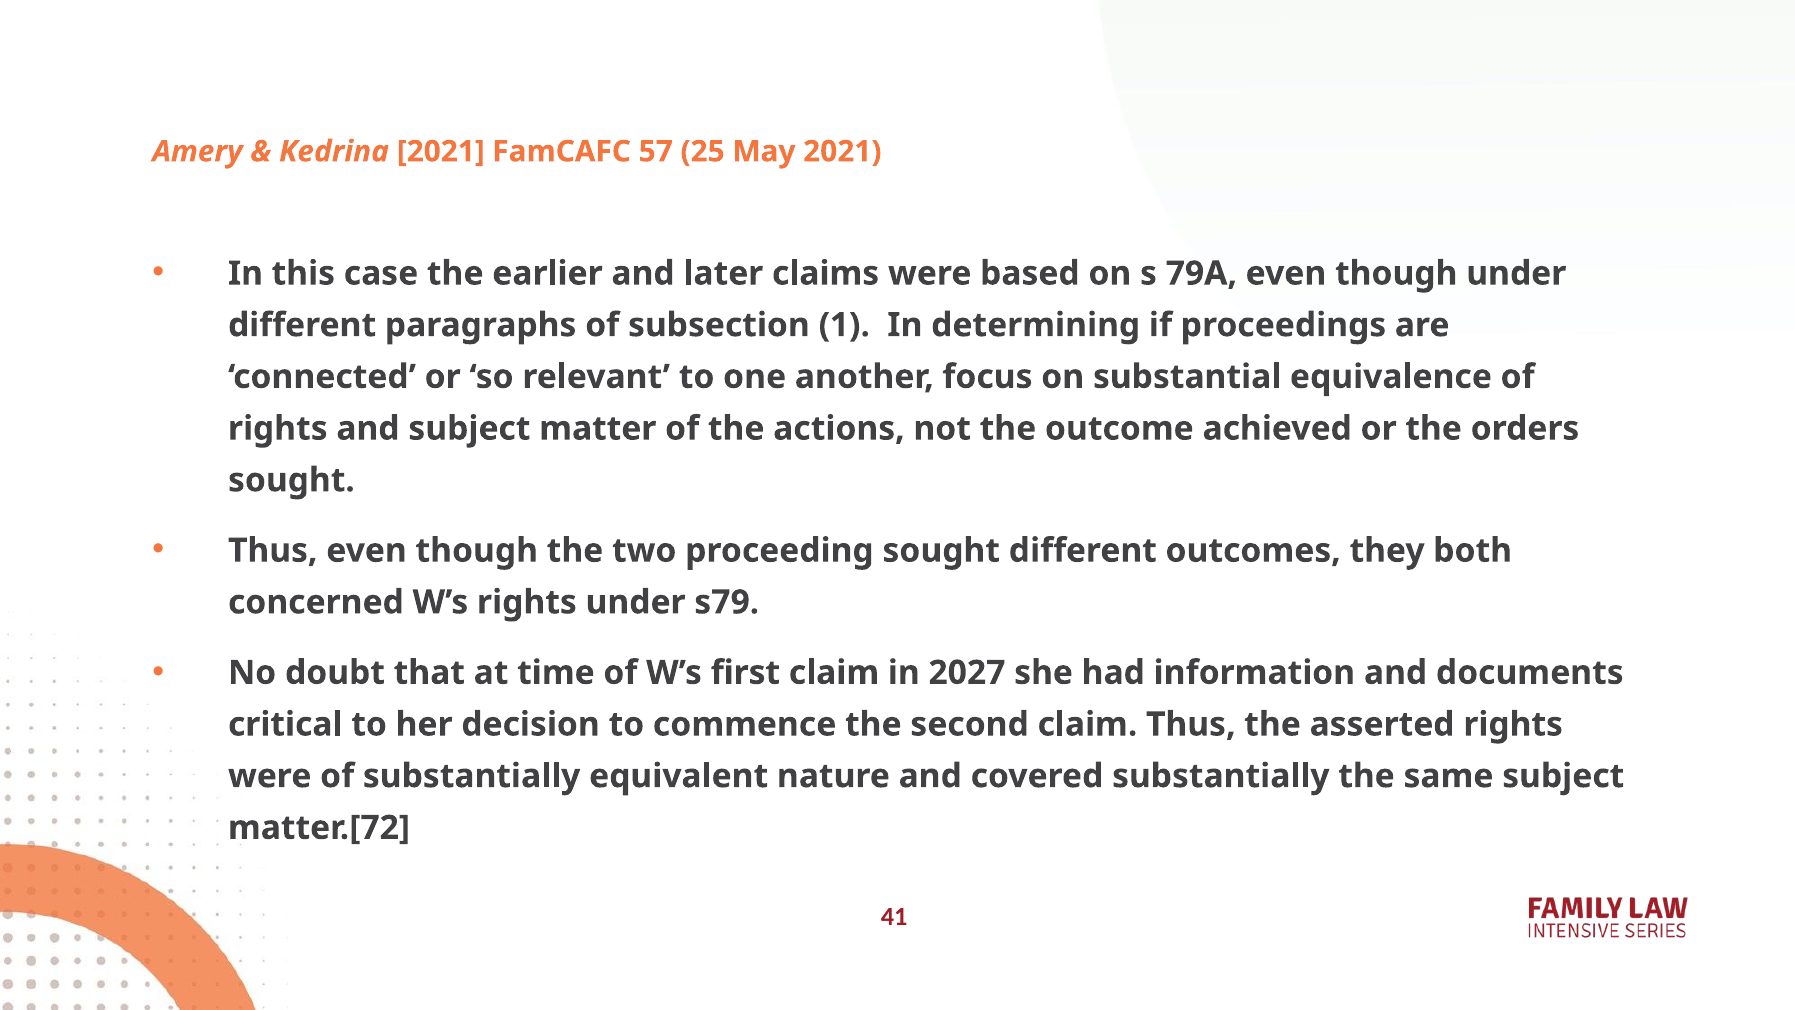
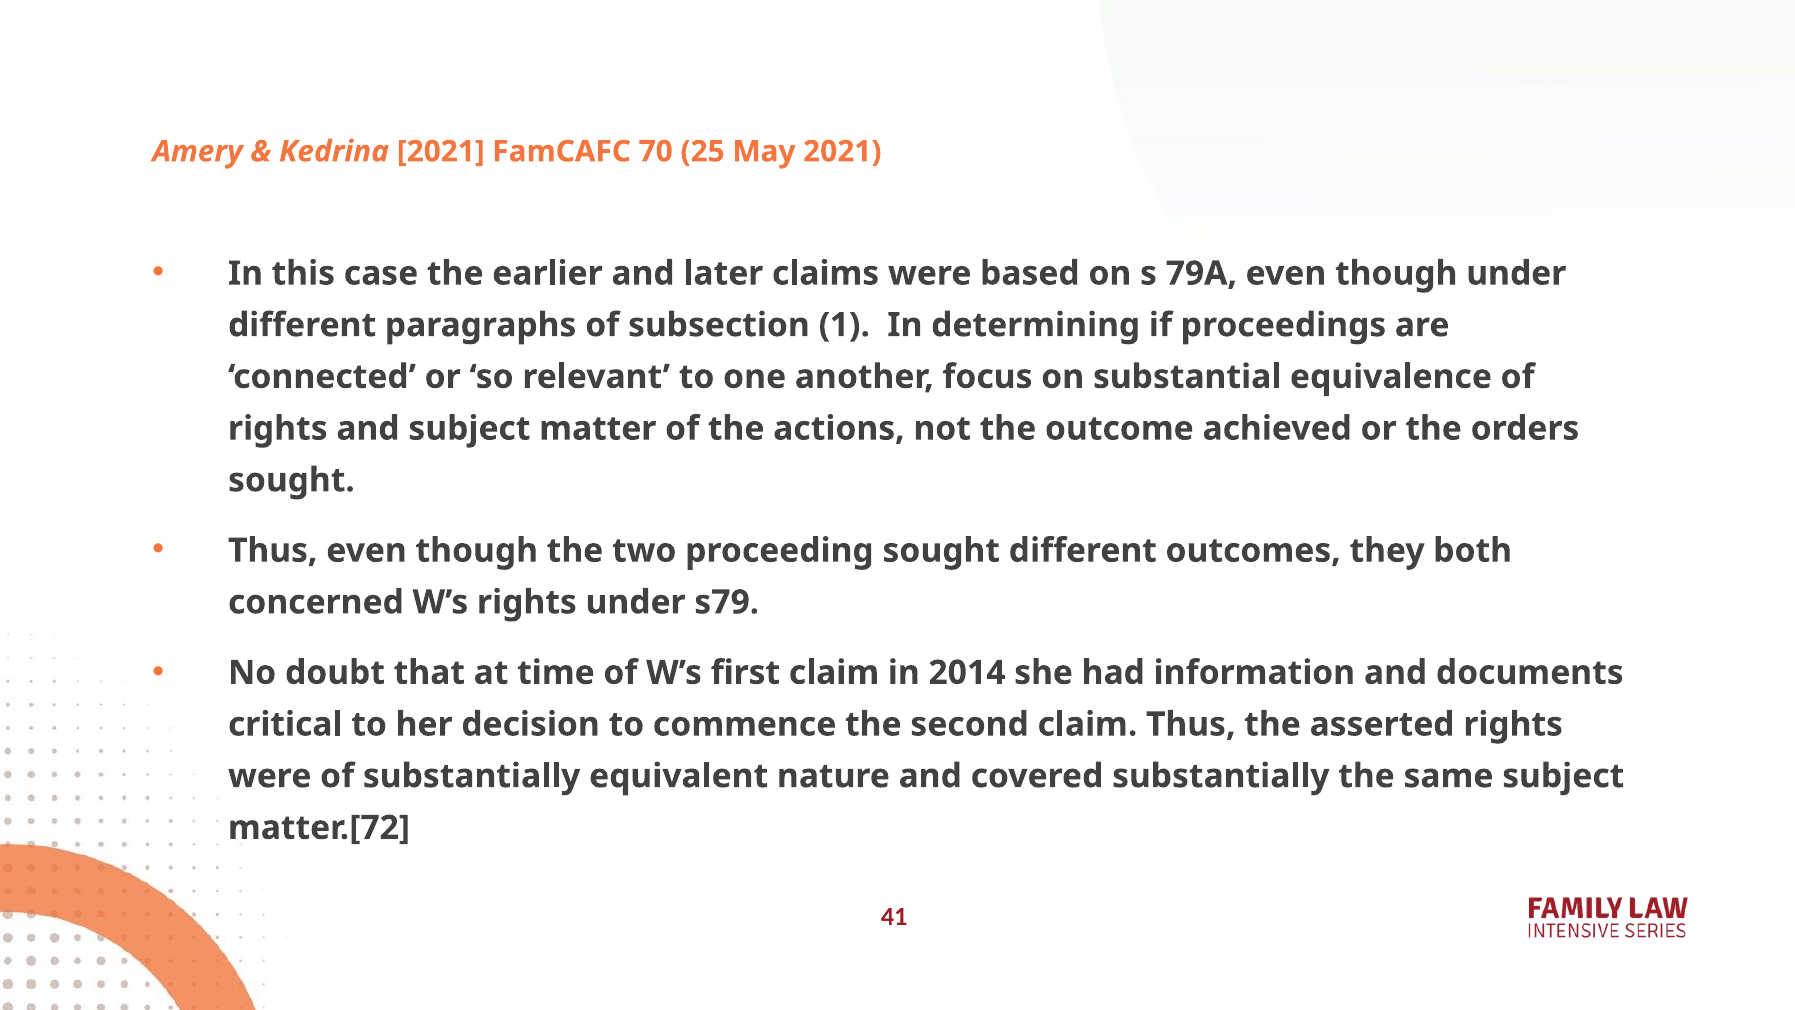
57: 57 -> 70
2027: 2027 -> 2014
